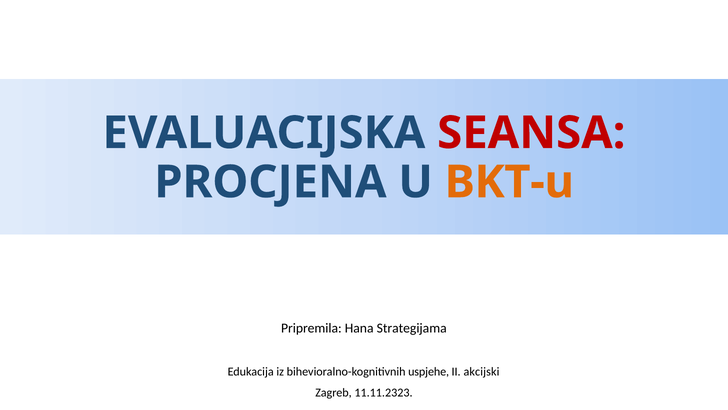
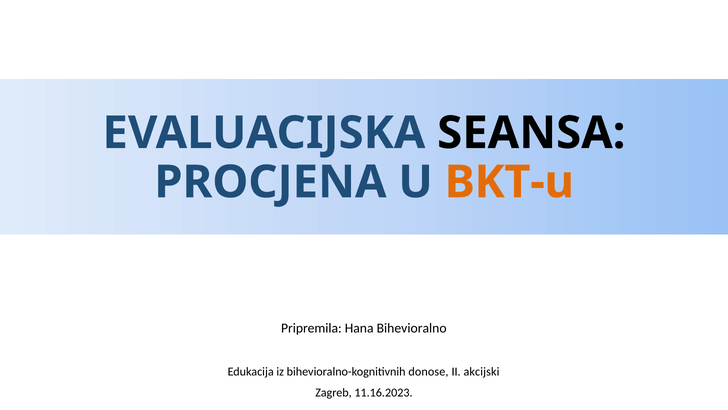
SEANSA colour: red -> black
Strategijama: Strategijama -> Bihevioralno
uspjehe: uspjehe -> donose
11.11.2323: 11.11.2323 -> 11.16.2023
